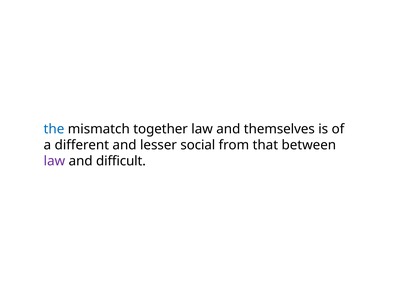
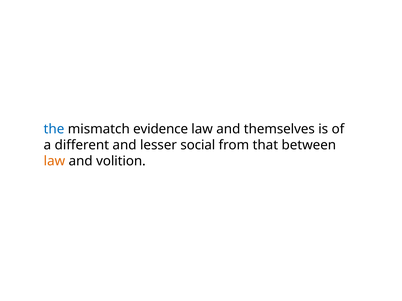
together: together -> evidence
law at (54, 161) colour: purple -> orange
difficult: difficult -> volition
